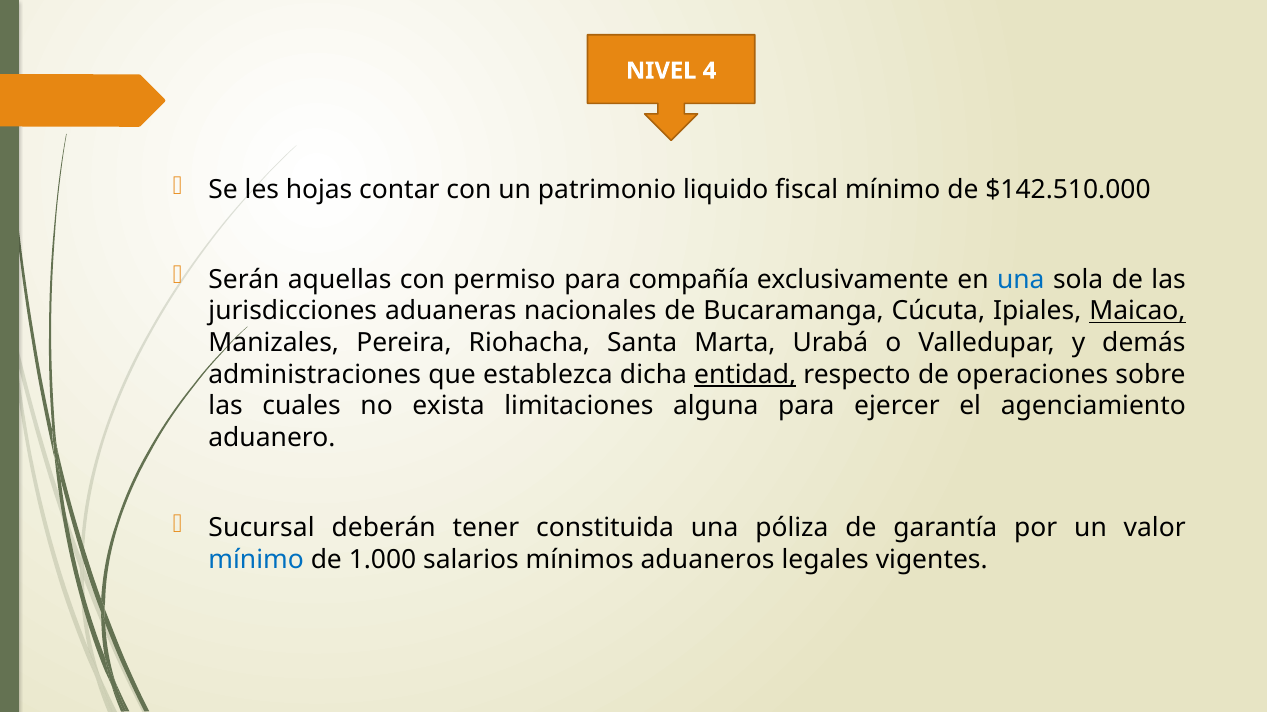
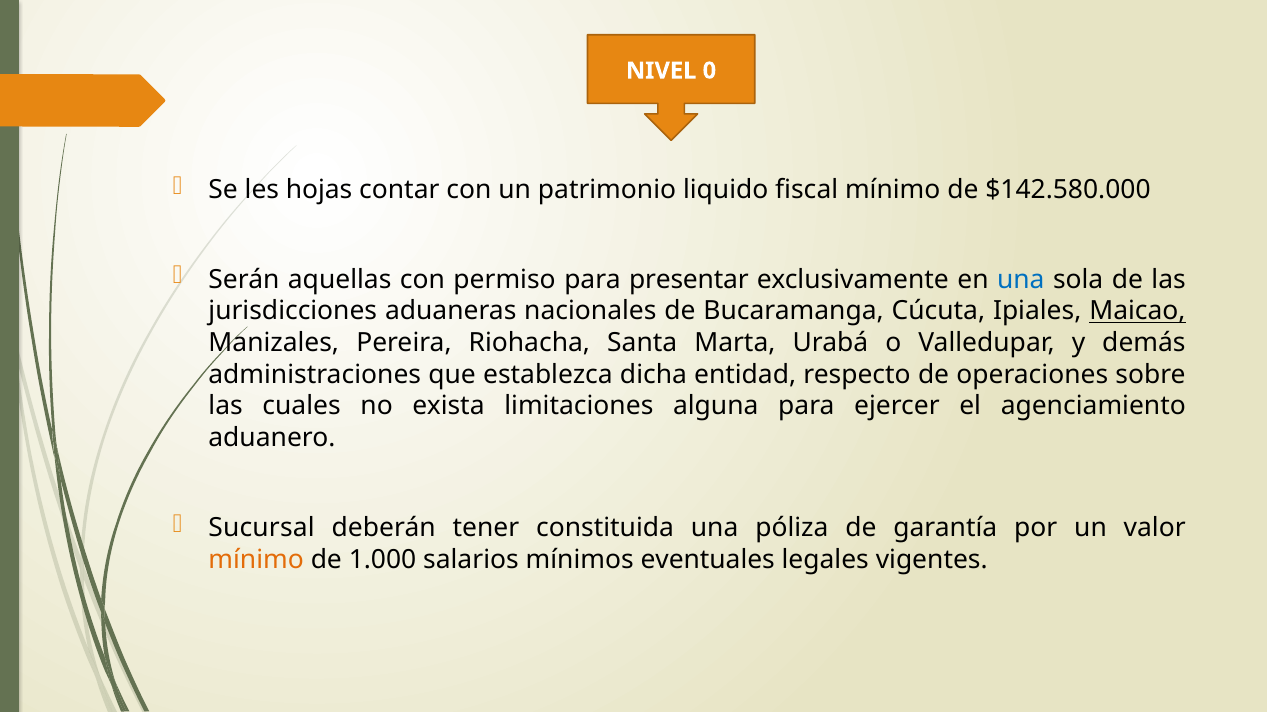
4: 4 -> 0
$142.510.000: $142.510.000 -> $142.580.000
compañía: compañía -> presentar
entidad underline: present -> none
mínimo at (256, 560) colour: blue -> orange
aduaneros: aduaneros -> eventuales
